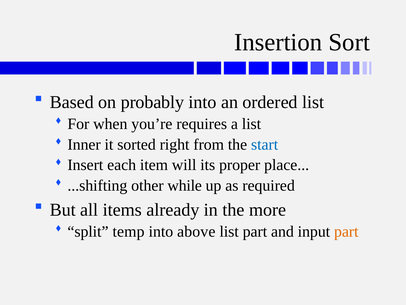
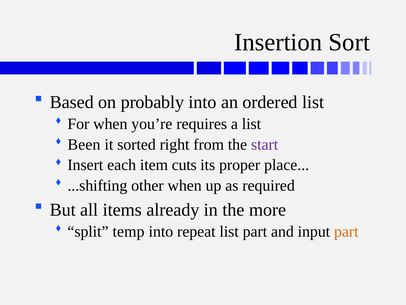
Inner: Inner -> Been
start colour: blue -> purple
will: will -> cuts
other while: while -> when
above: above -> repeat
